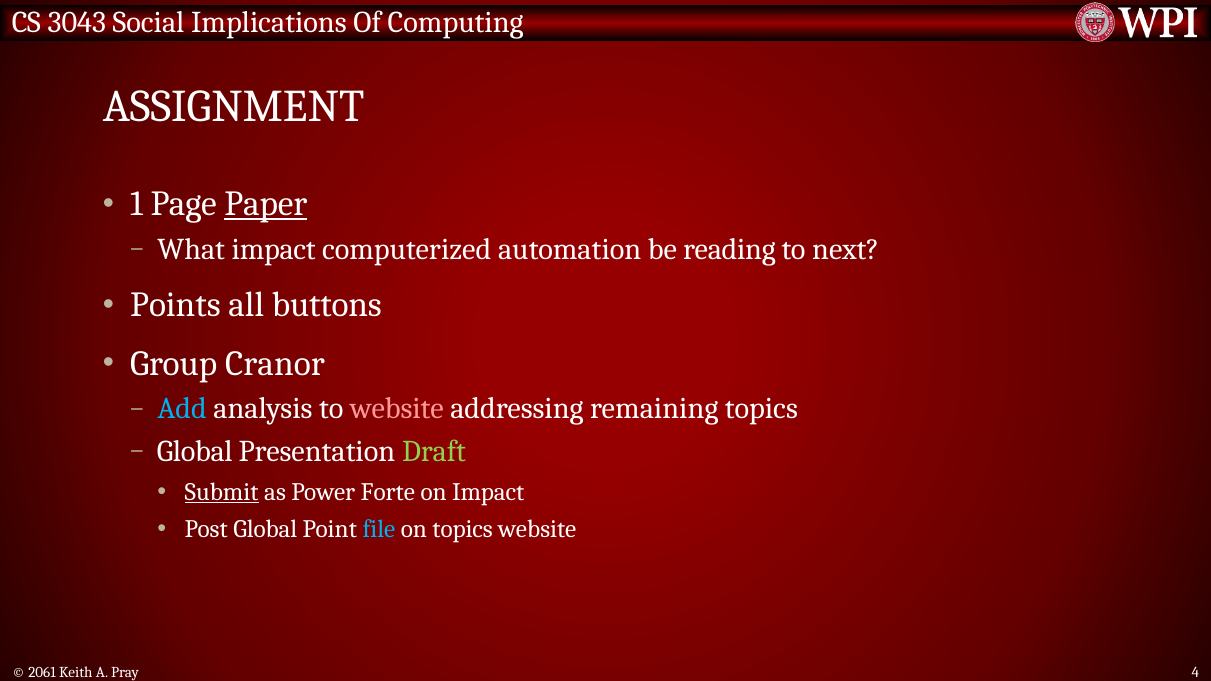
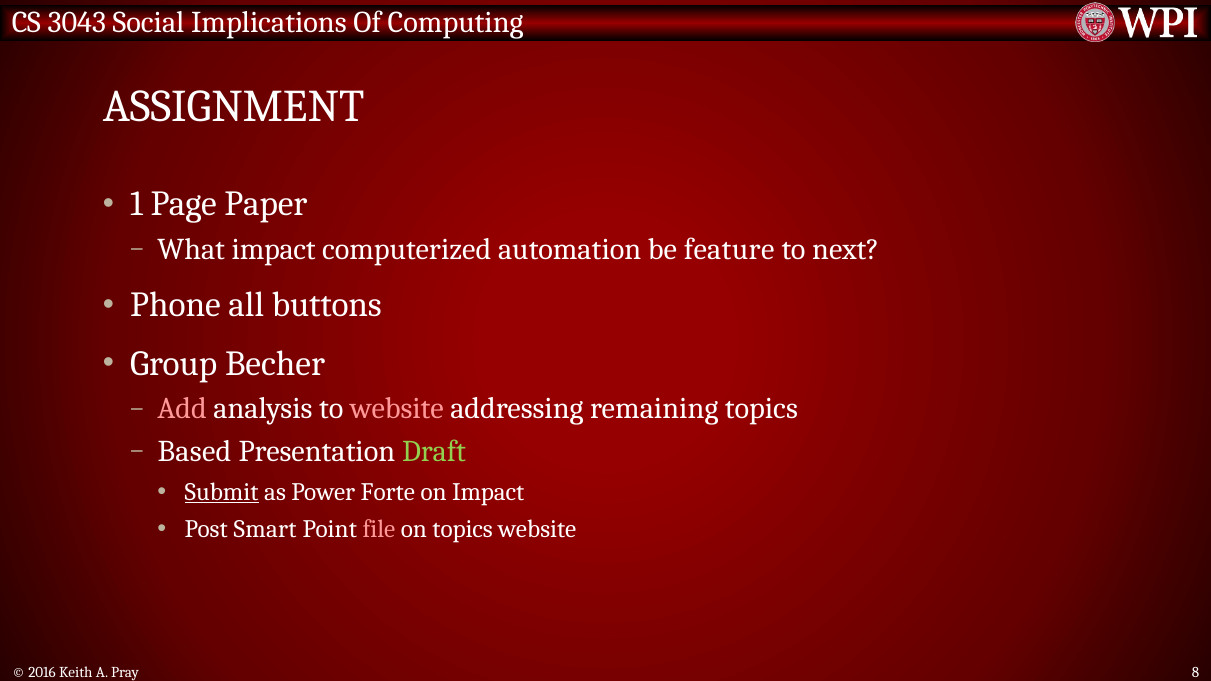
Paper underline: present -> none
reading: reading -> feature
Points: Points -> Phone
Cranor: Cranor -> Becher
Add colour: light blue -> pink
Global at (195, 452): Global -> Based
Post Global: Global -> Smart
file colour: light blue -> pink
2061: 2061 -> 2016
4: 4 -> 8
